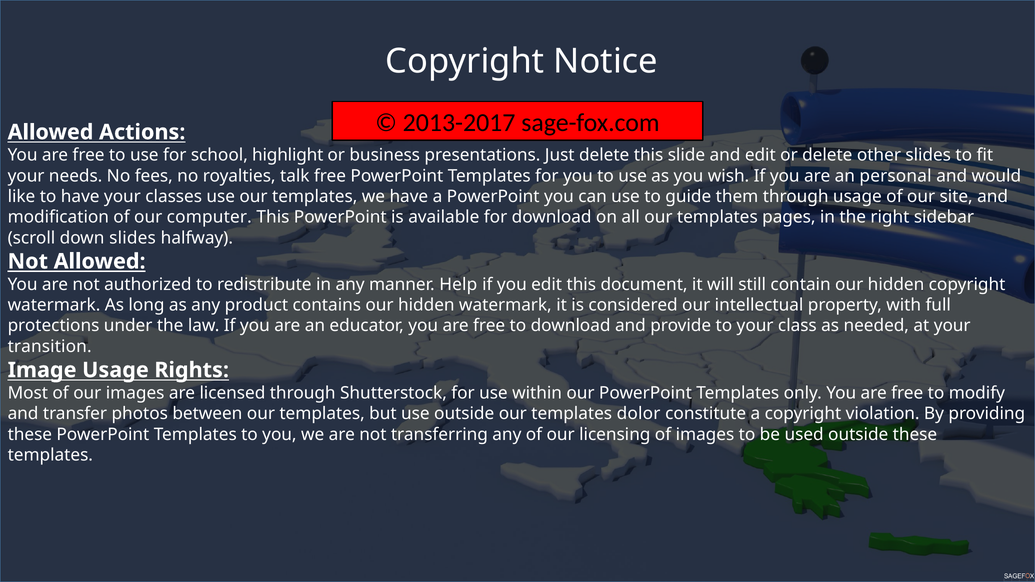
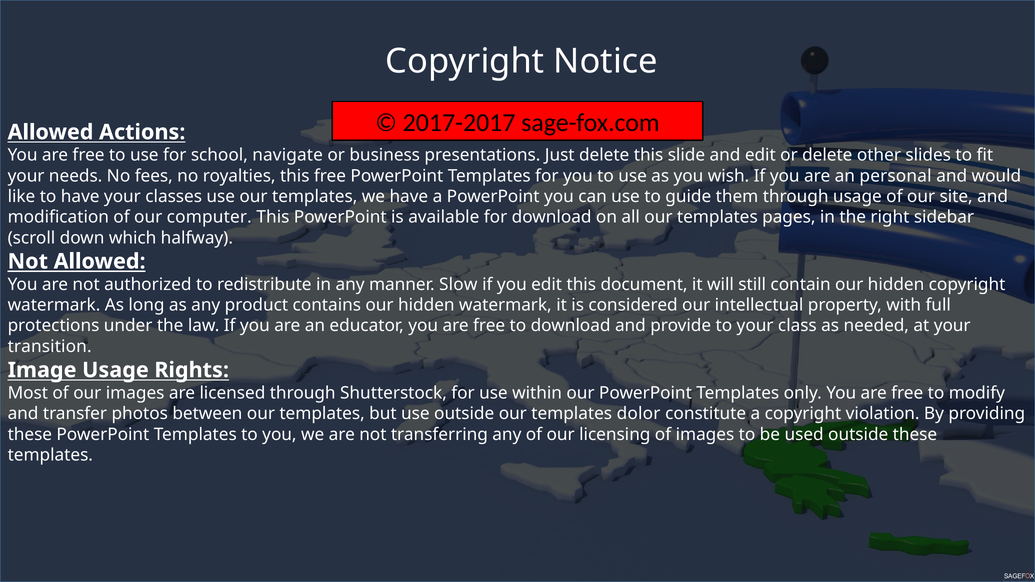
2013-2017: 2013-2017 -> 2017-2017
highlight: highlight -> navigate
royalties talk: talk -> this
down slides: slides -> which
Help: Help -> Slow
